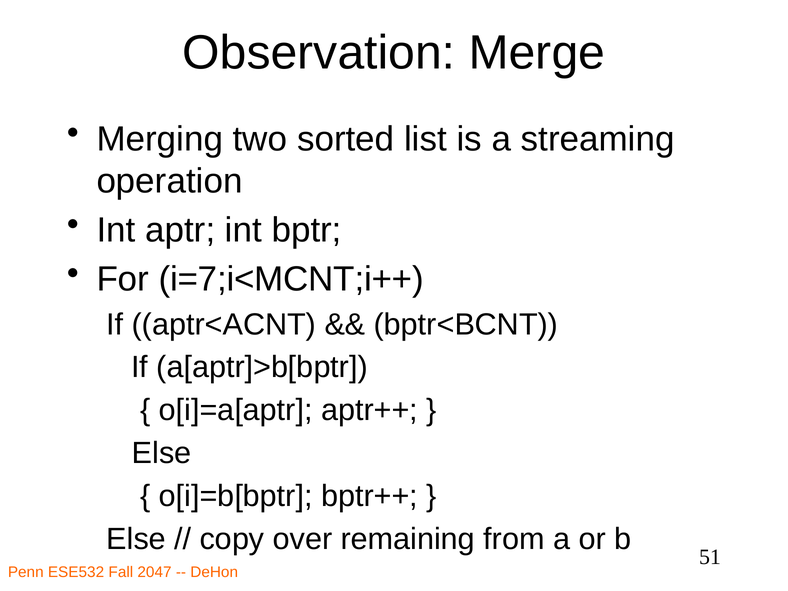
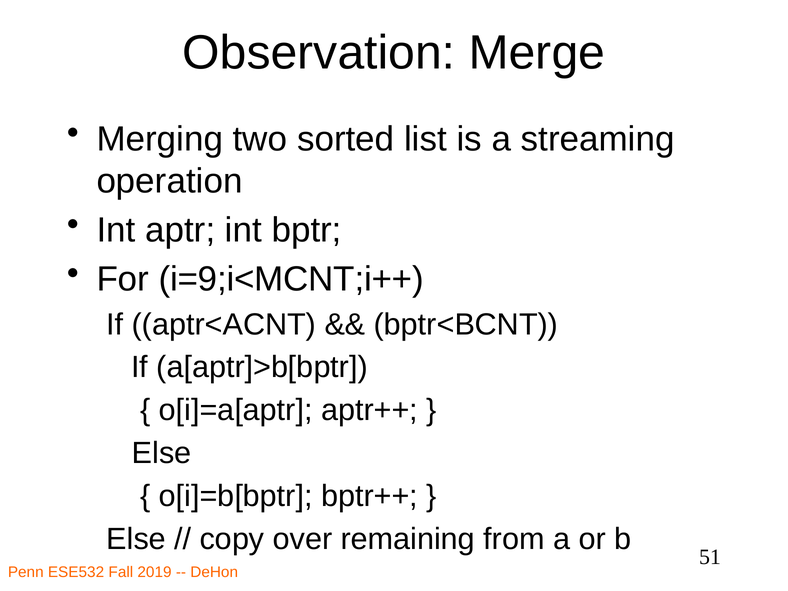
i=7;i<MCNT;i++: i=7;i<MCNT;i++ -> i=9;i<MCNT;i++
2047: 2047 -> 2019
